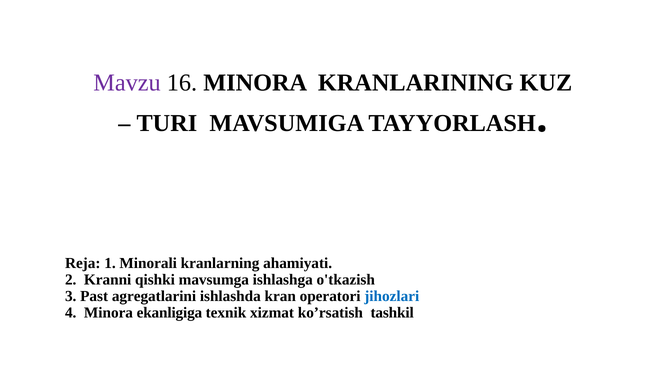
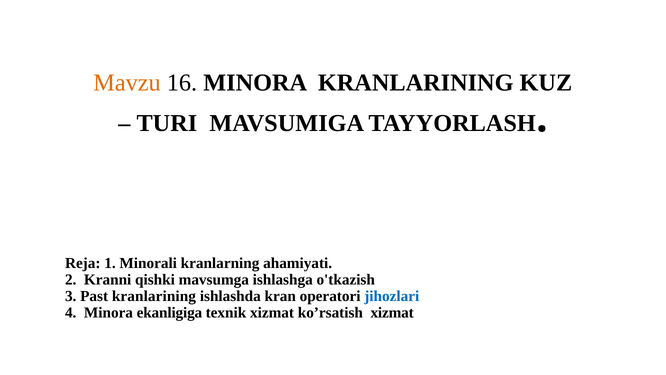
Mavzu colour: purple -> orange
Past agregatlarini: agregatlarini -> kranlarining
ko’rsatish tashkil: tashkil -> xizmat
